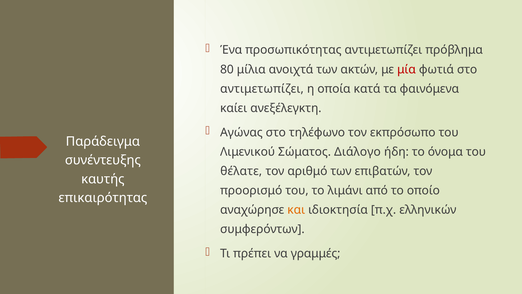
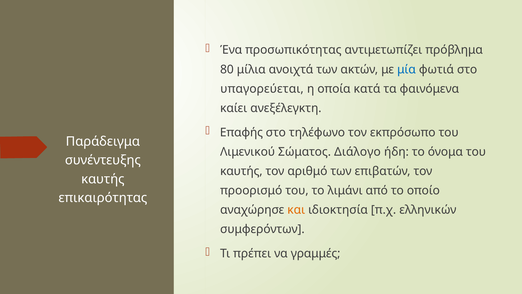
μία colour: red -> blue
αντιμετωπίζει at (262, 89): αντιμετωπίζει -> υπαγορεύεται
Αγώνας: Αγώνας -> Επαφής
θέλατε at (241, 171): θέλατε -> καυτής
